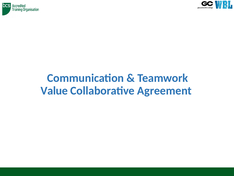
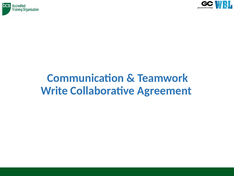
Value: Value -> Write
